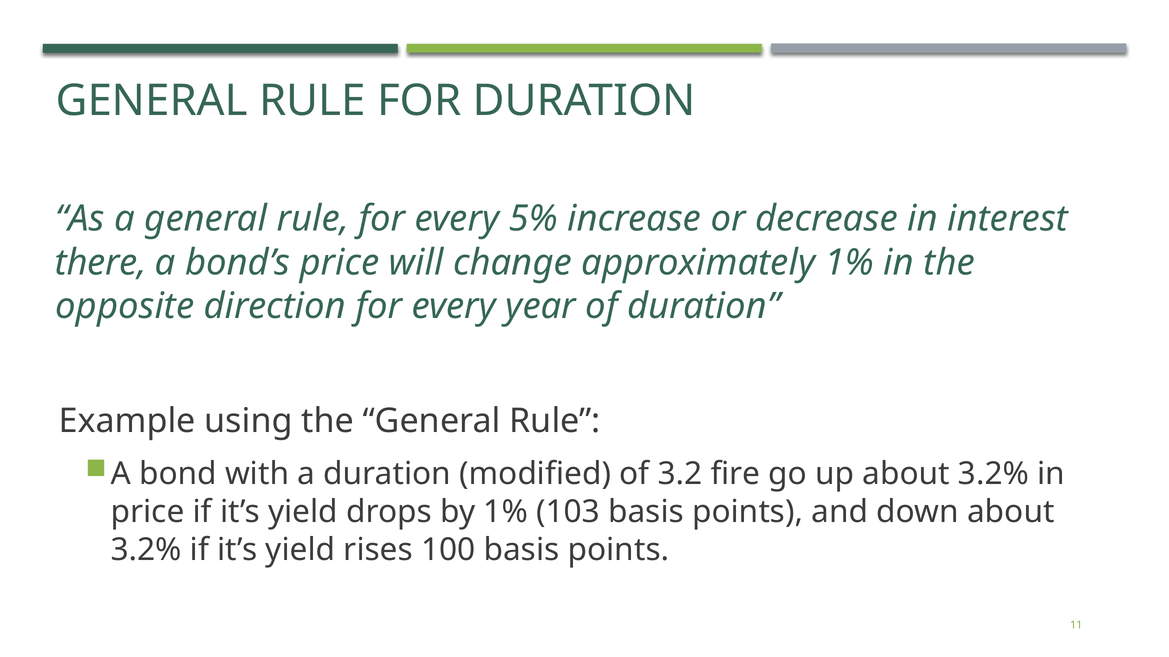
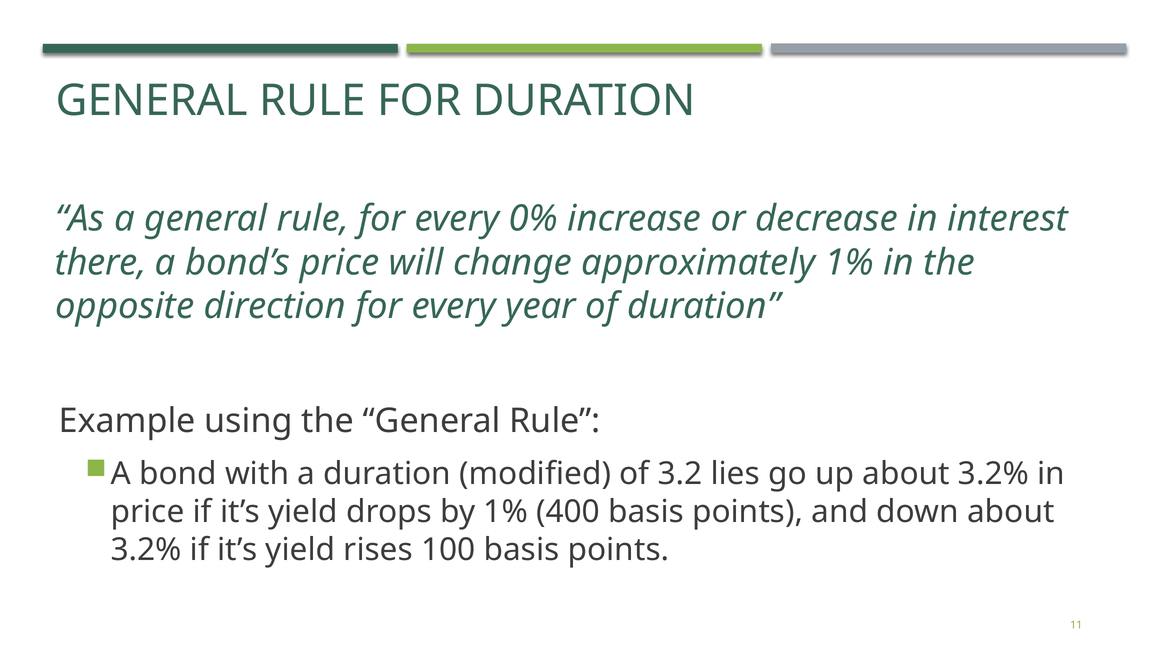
5%: 5% -> 0%
fire: fire -> lies
103: 103 -> 400
